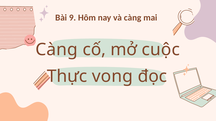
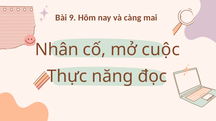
Càng at (57, 50): Càng -> Nhân
vọng: vọng -> năng
